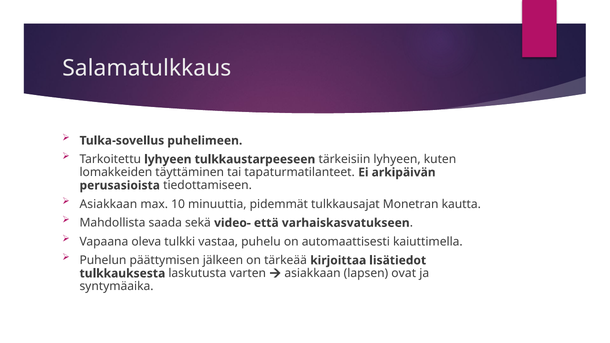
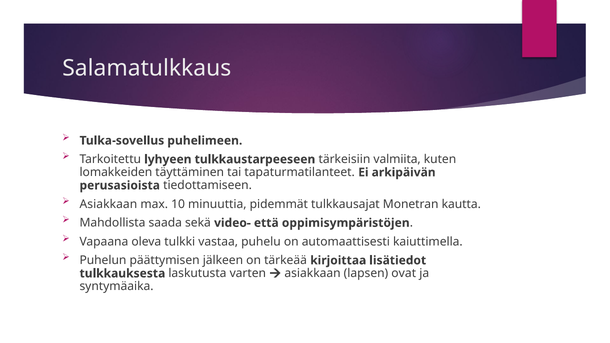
tärkeisiin lyhyeen: lyhyeen -> valmiita
varhaiskasvatukseen: varhaiskasvatukseen -> oppimisympäristöjen
